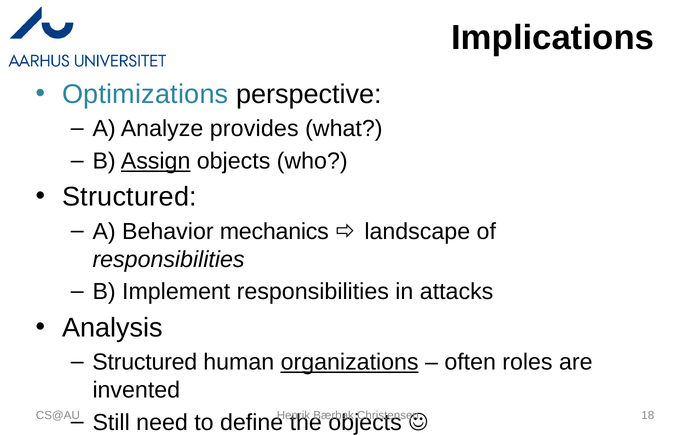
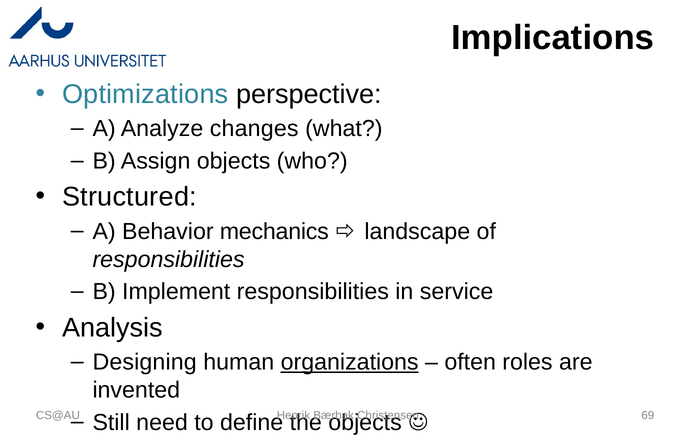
provides: provides -> changes
Assign underline: present -> none
attacks: attacks -> service
Structured at (145, 362): Structured -> Designing
18: 18 -> 69
